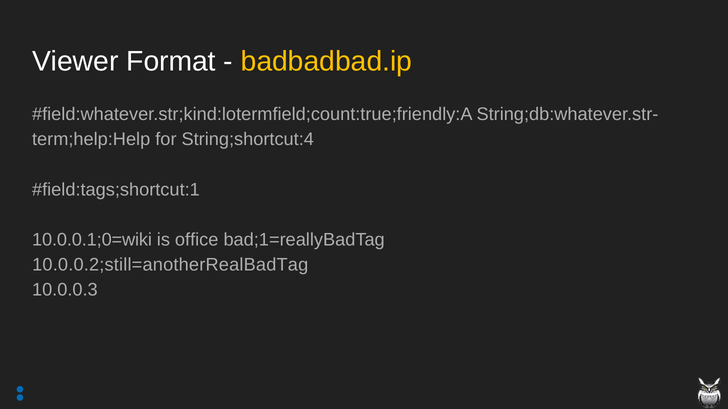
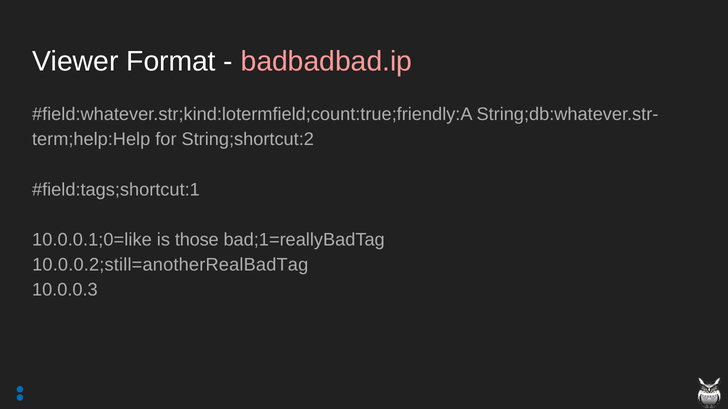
badbadbad.ip colour: yellow -> pink
String;shortcut:4: String;shortcut:4 -> String;shortcut:2
10.0.0.1;0=wiki: 10.0.0.1;0=wiki -> 10.0.0.1;0=like
office: office -> those
